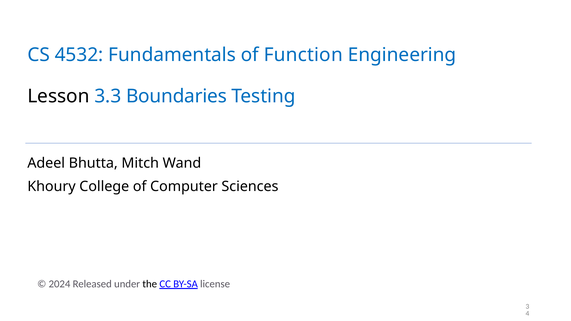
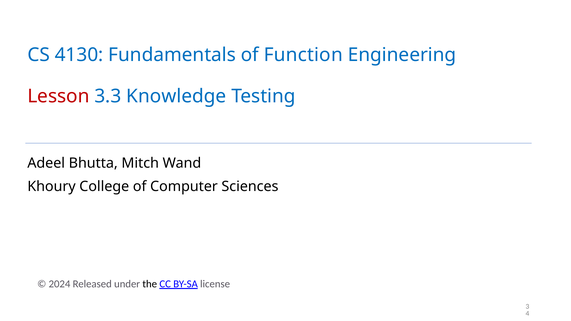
4532: 4532 -> 4130
Lesson colour: black -> red
Boundaries: Boundaries -> Knowledge
